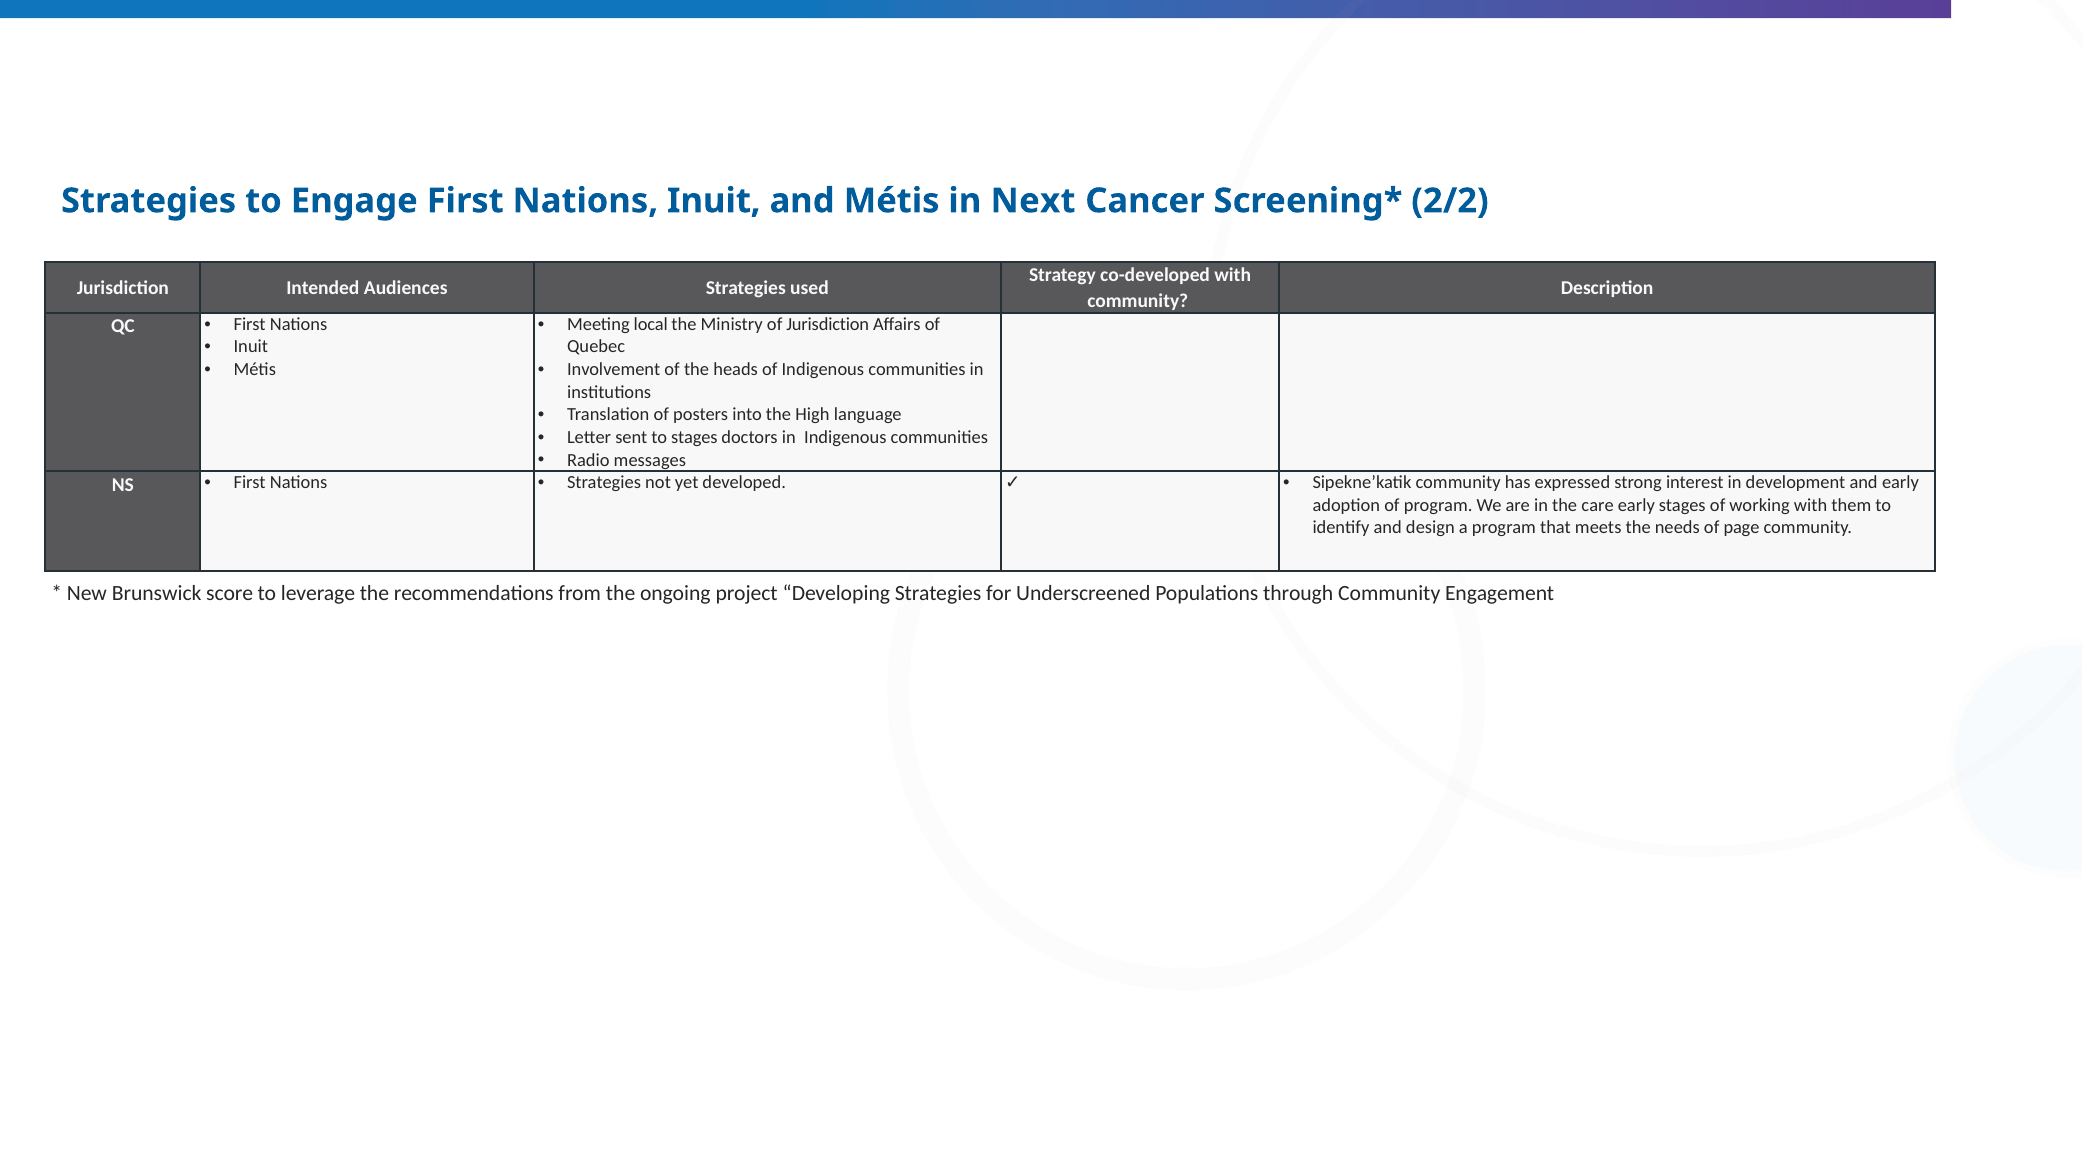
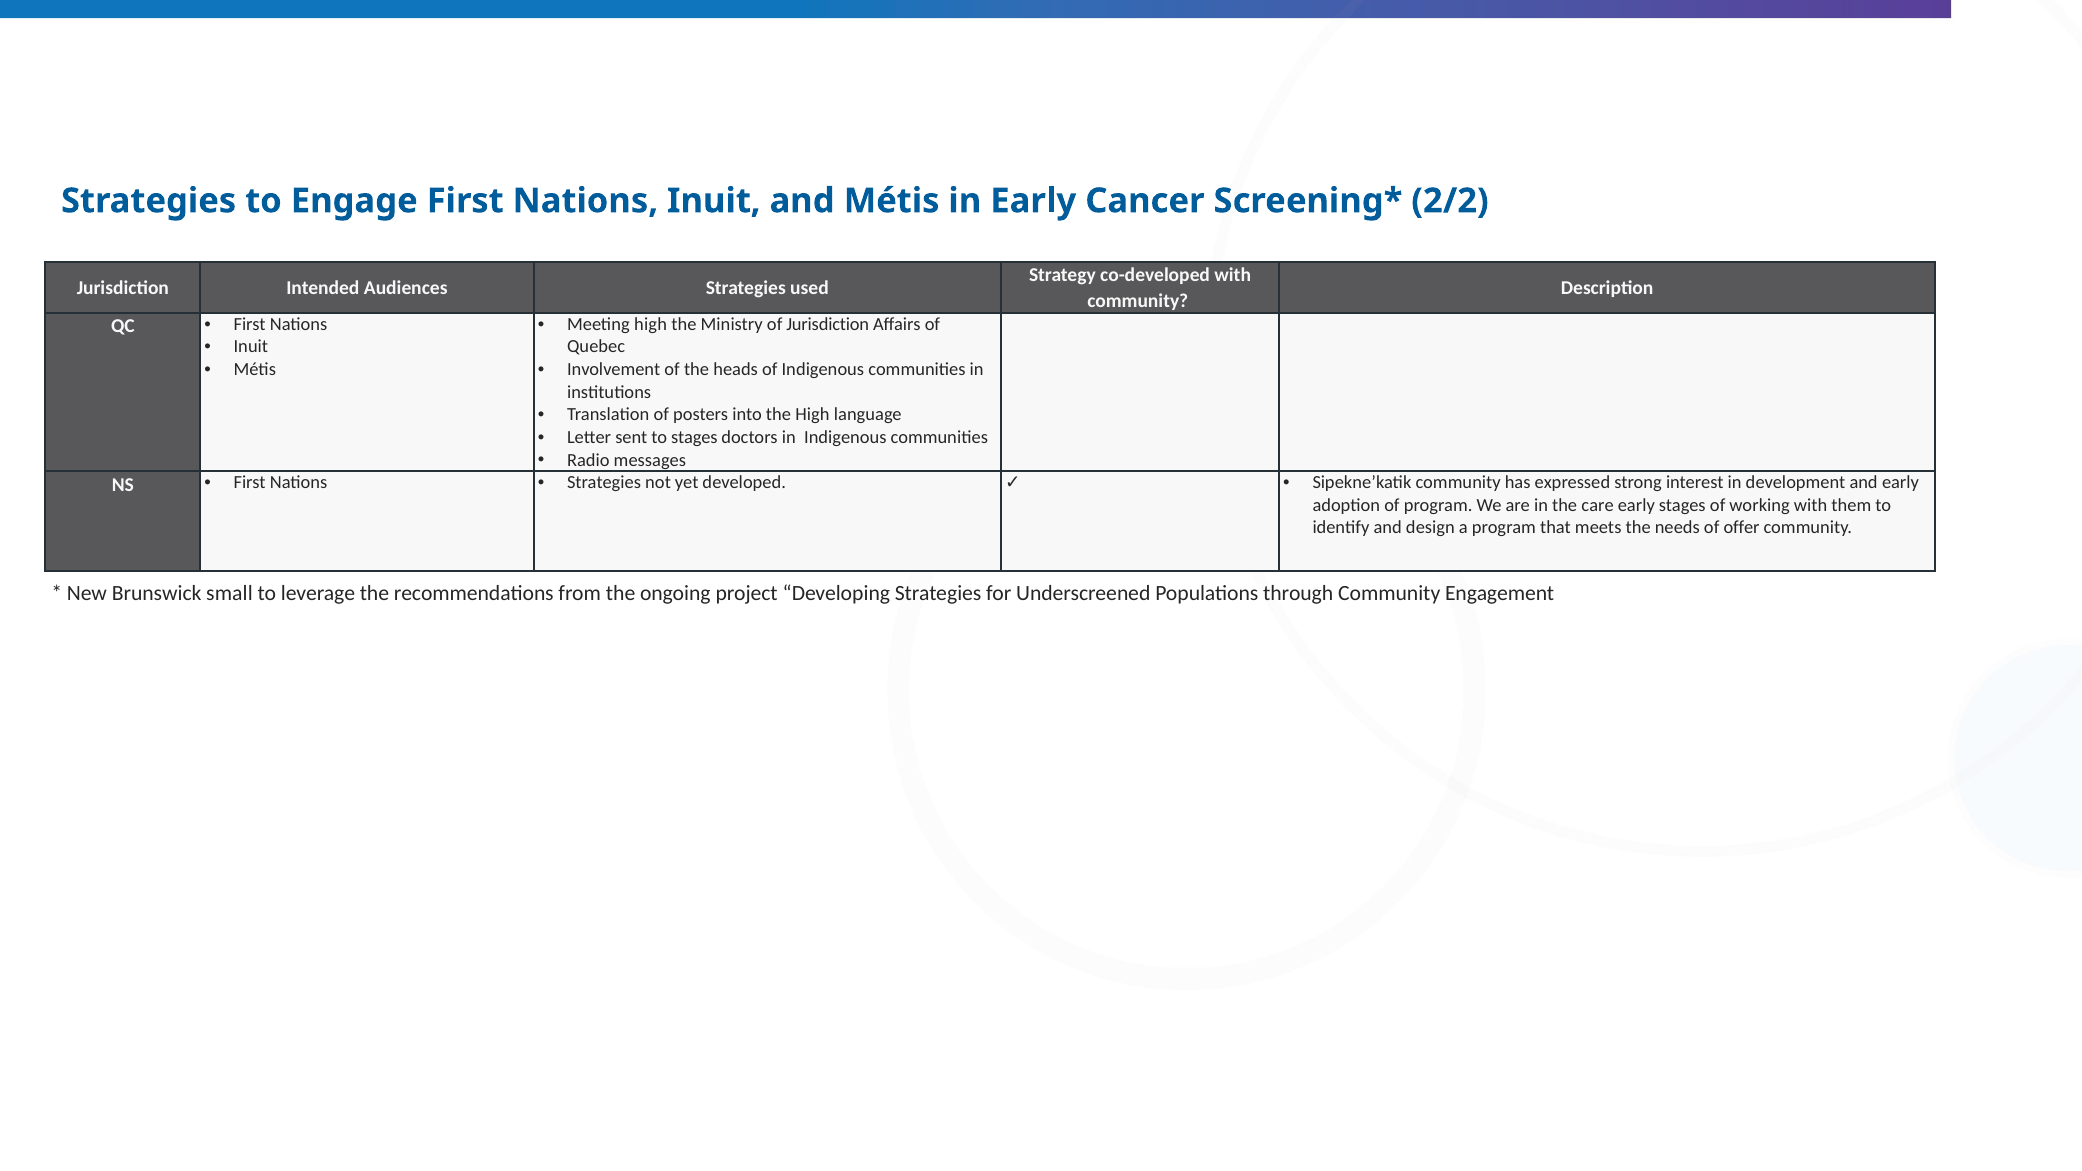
in Next: Next -> Early
Meeting local: local -> high
page: page -> offer
score: score -> small
